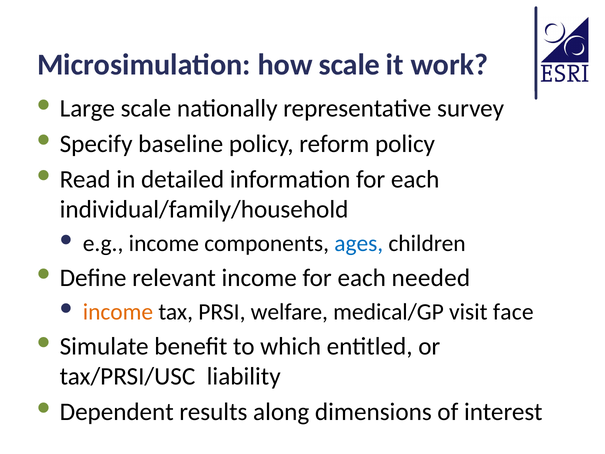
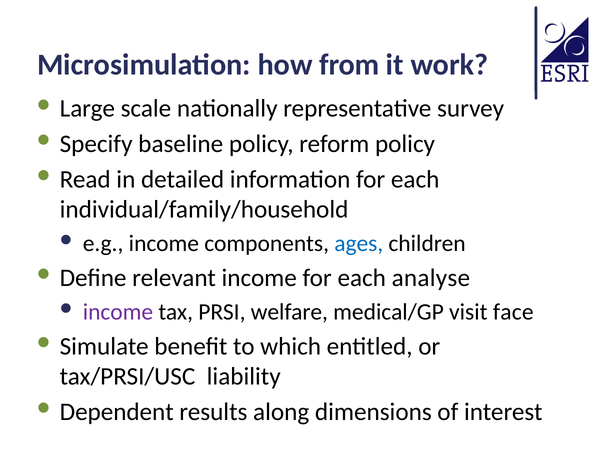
how scale: scale -> from
needed: needed -> analyse
income at (118, 312) colour: orange -> purple
